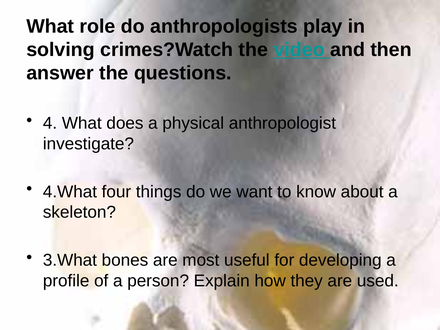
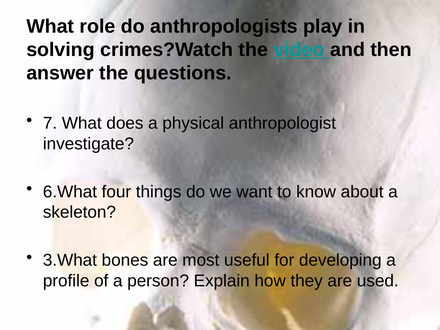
4: 4 -> 7
4.What: 4.What -> 6.What
